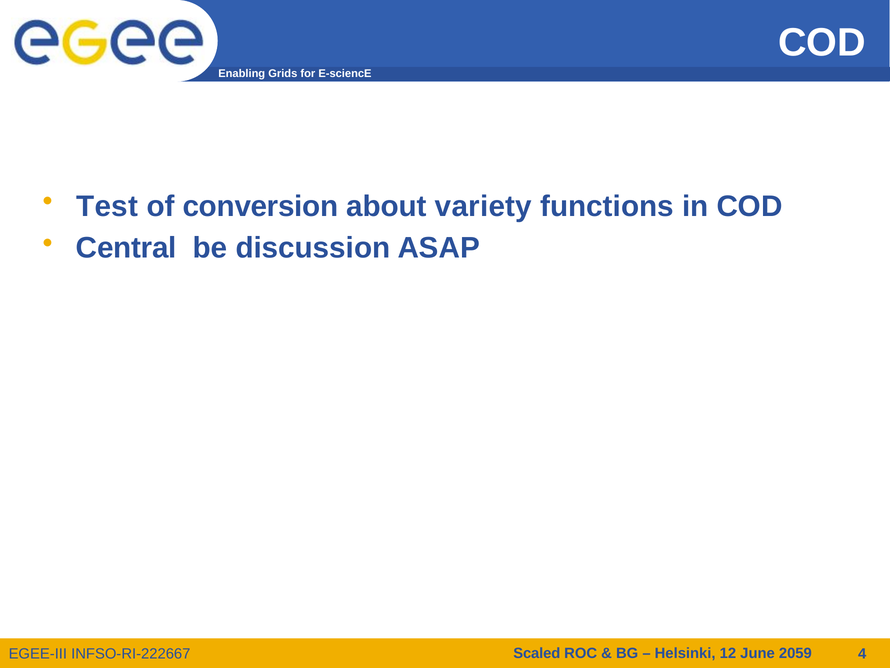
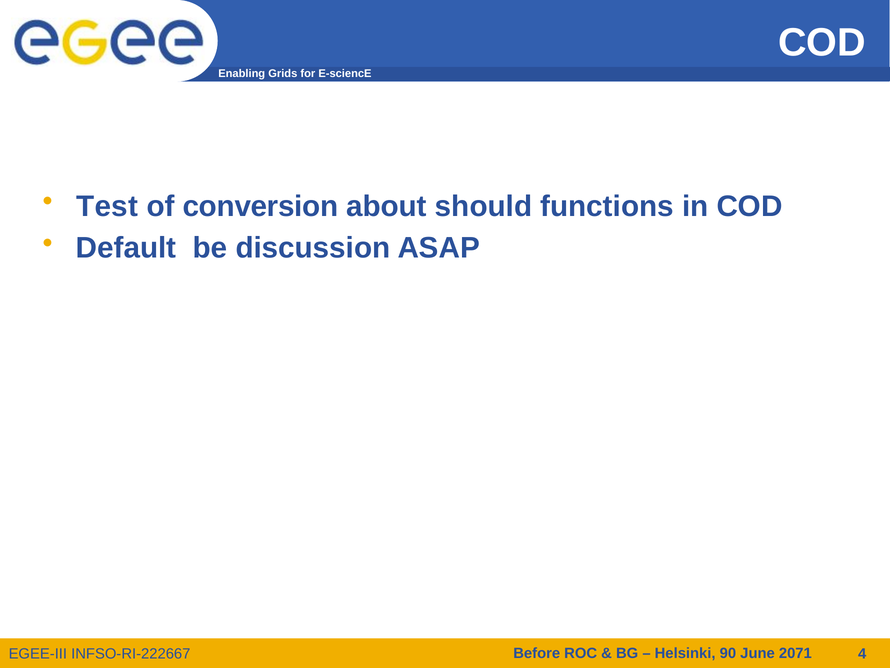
variety: variety -> should
Central: Central -> Default
Scaled: Scaled -> Before
12: 12 -> 90
2059: 2059 -> 2071
